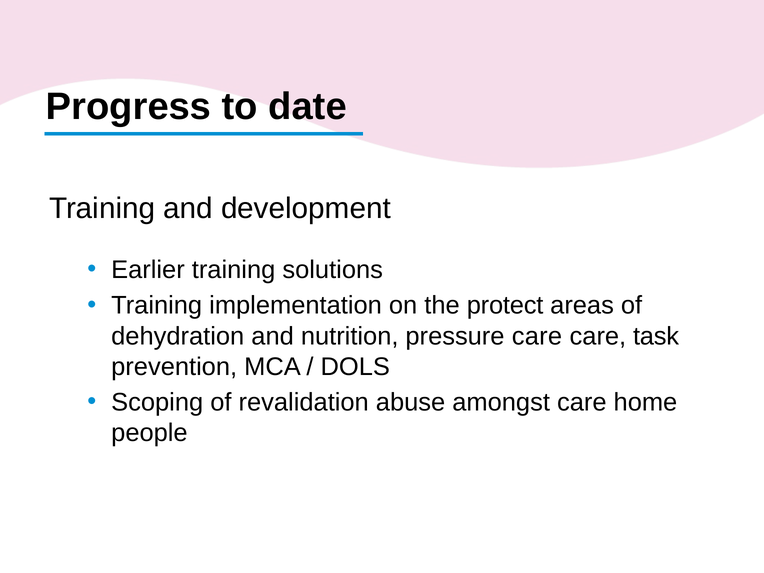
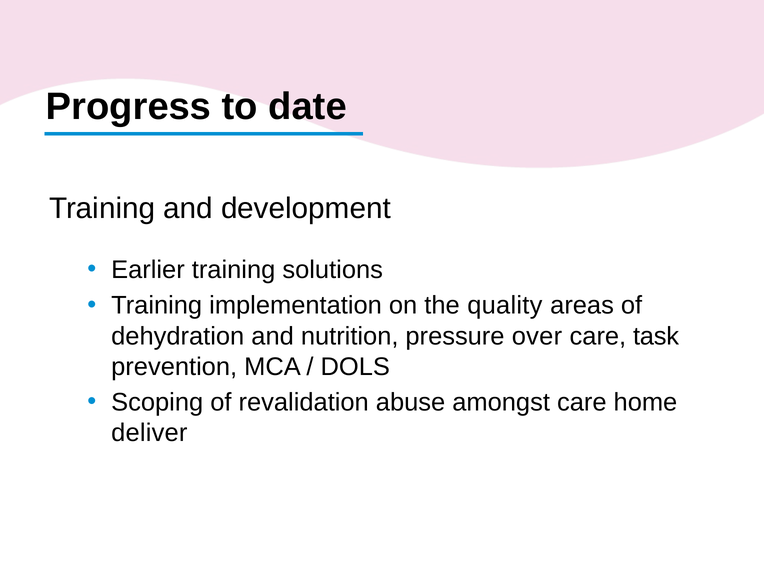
protect: protect -> quality
pressure care: care -> over
people: people -> deliver
